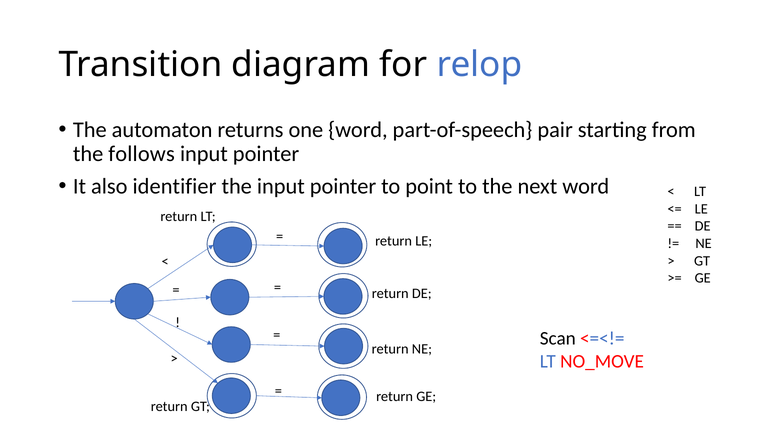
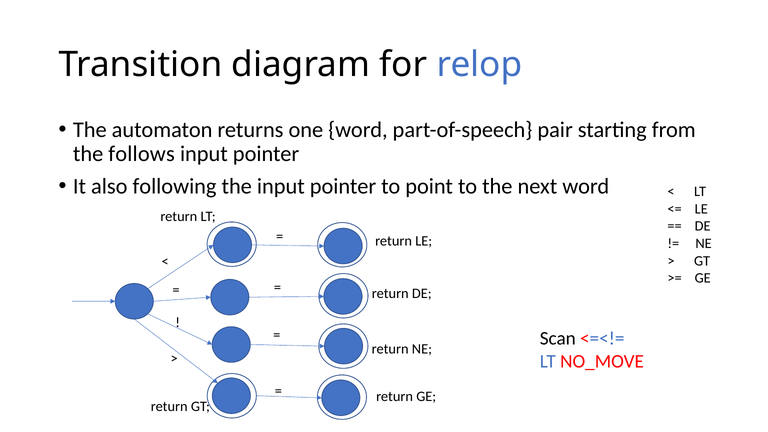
identifier: identifier -> following
